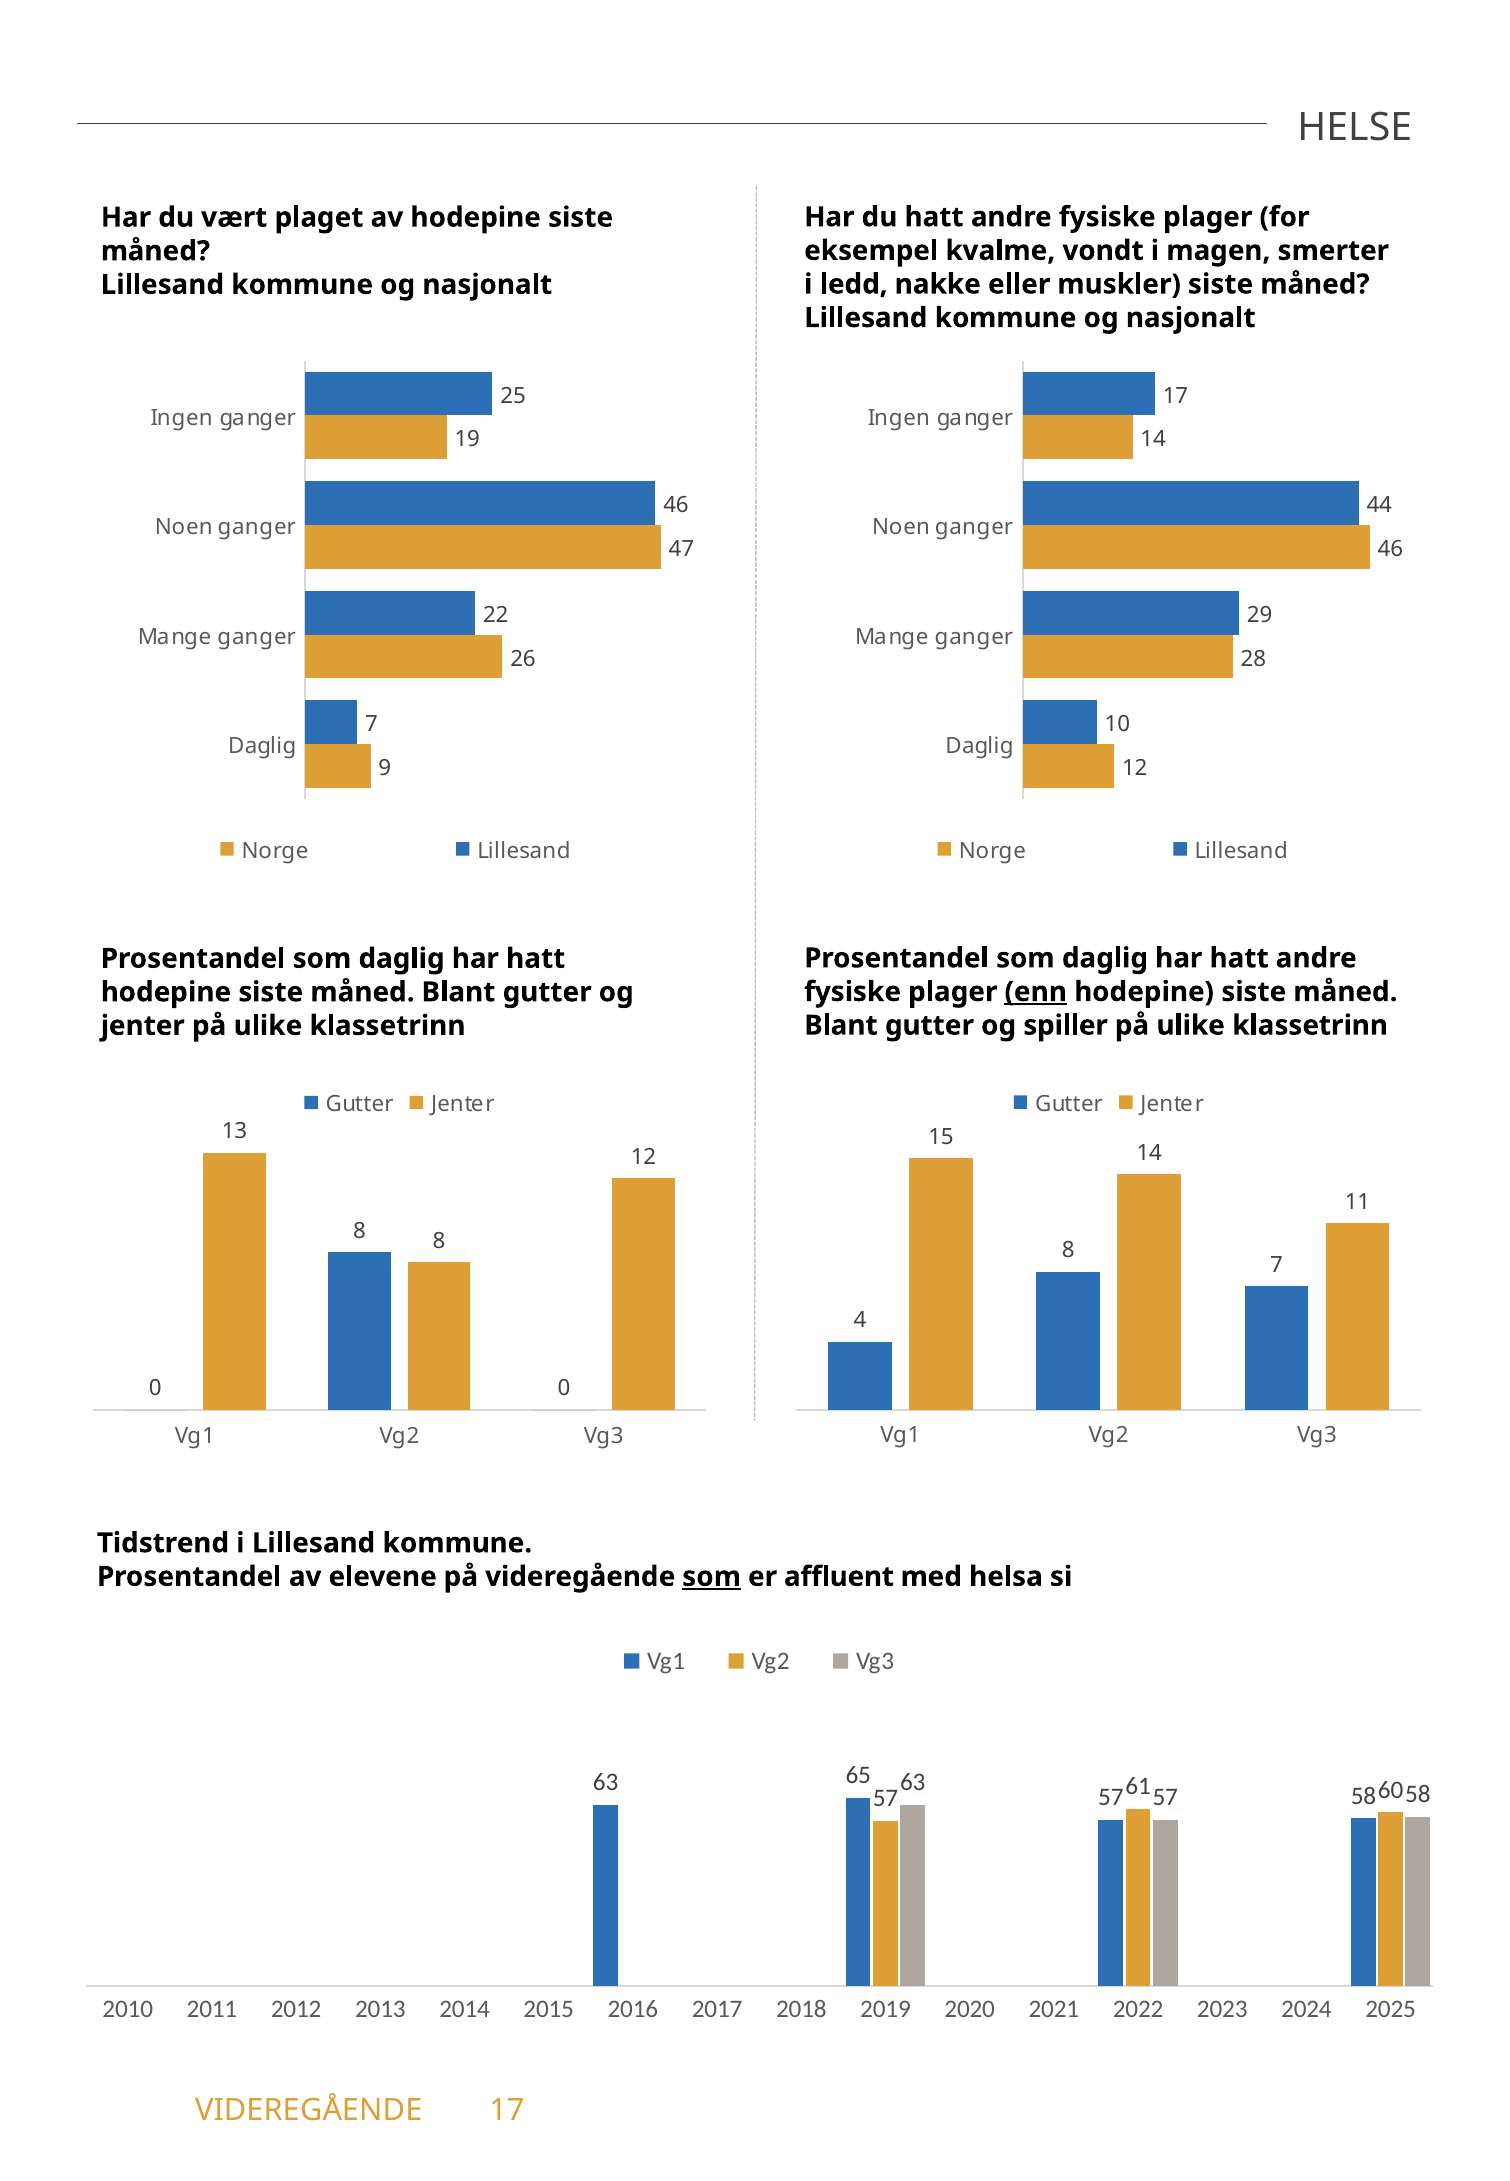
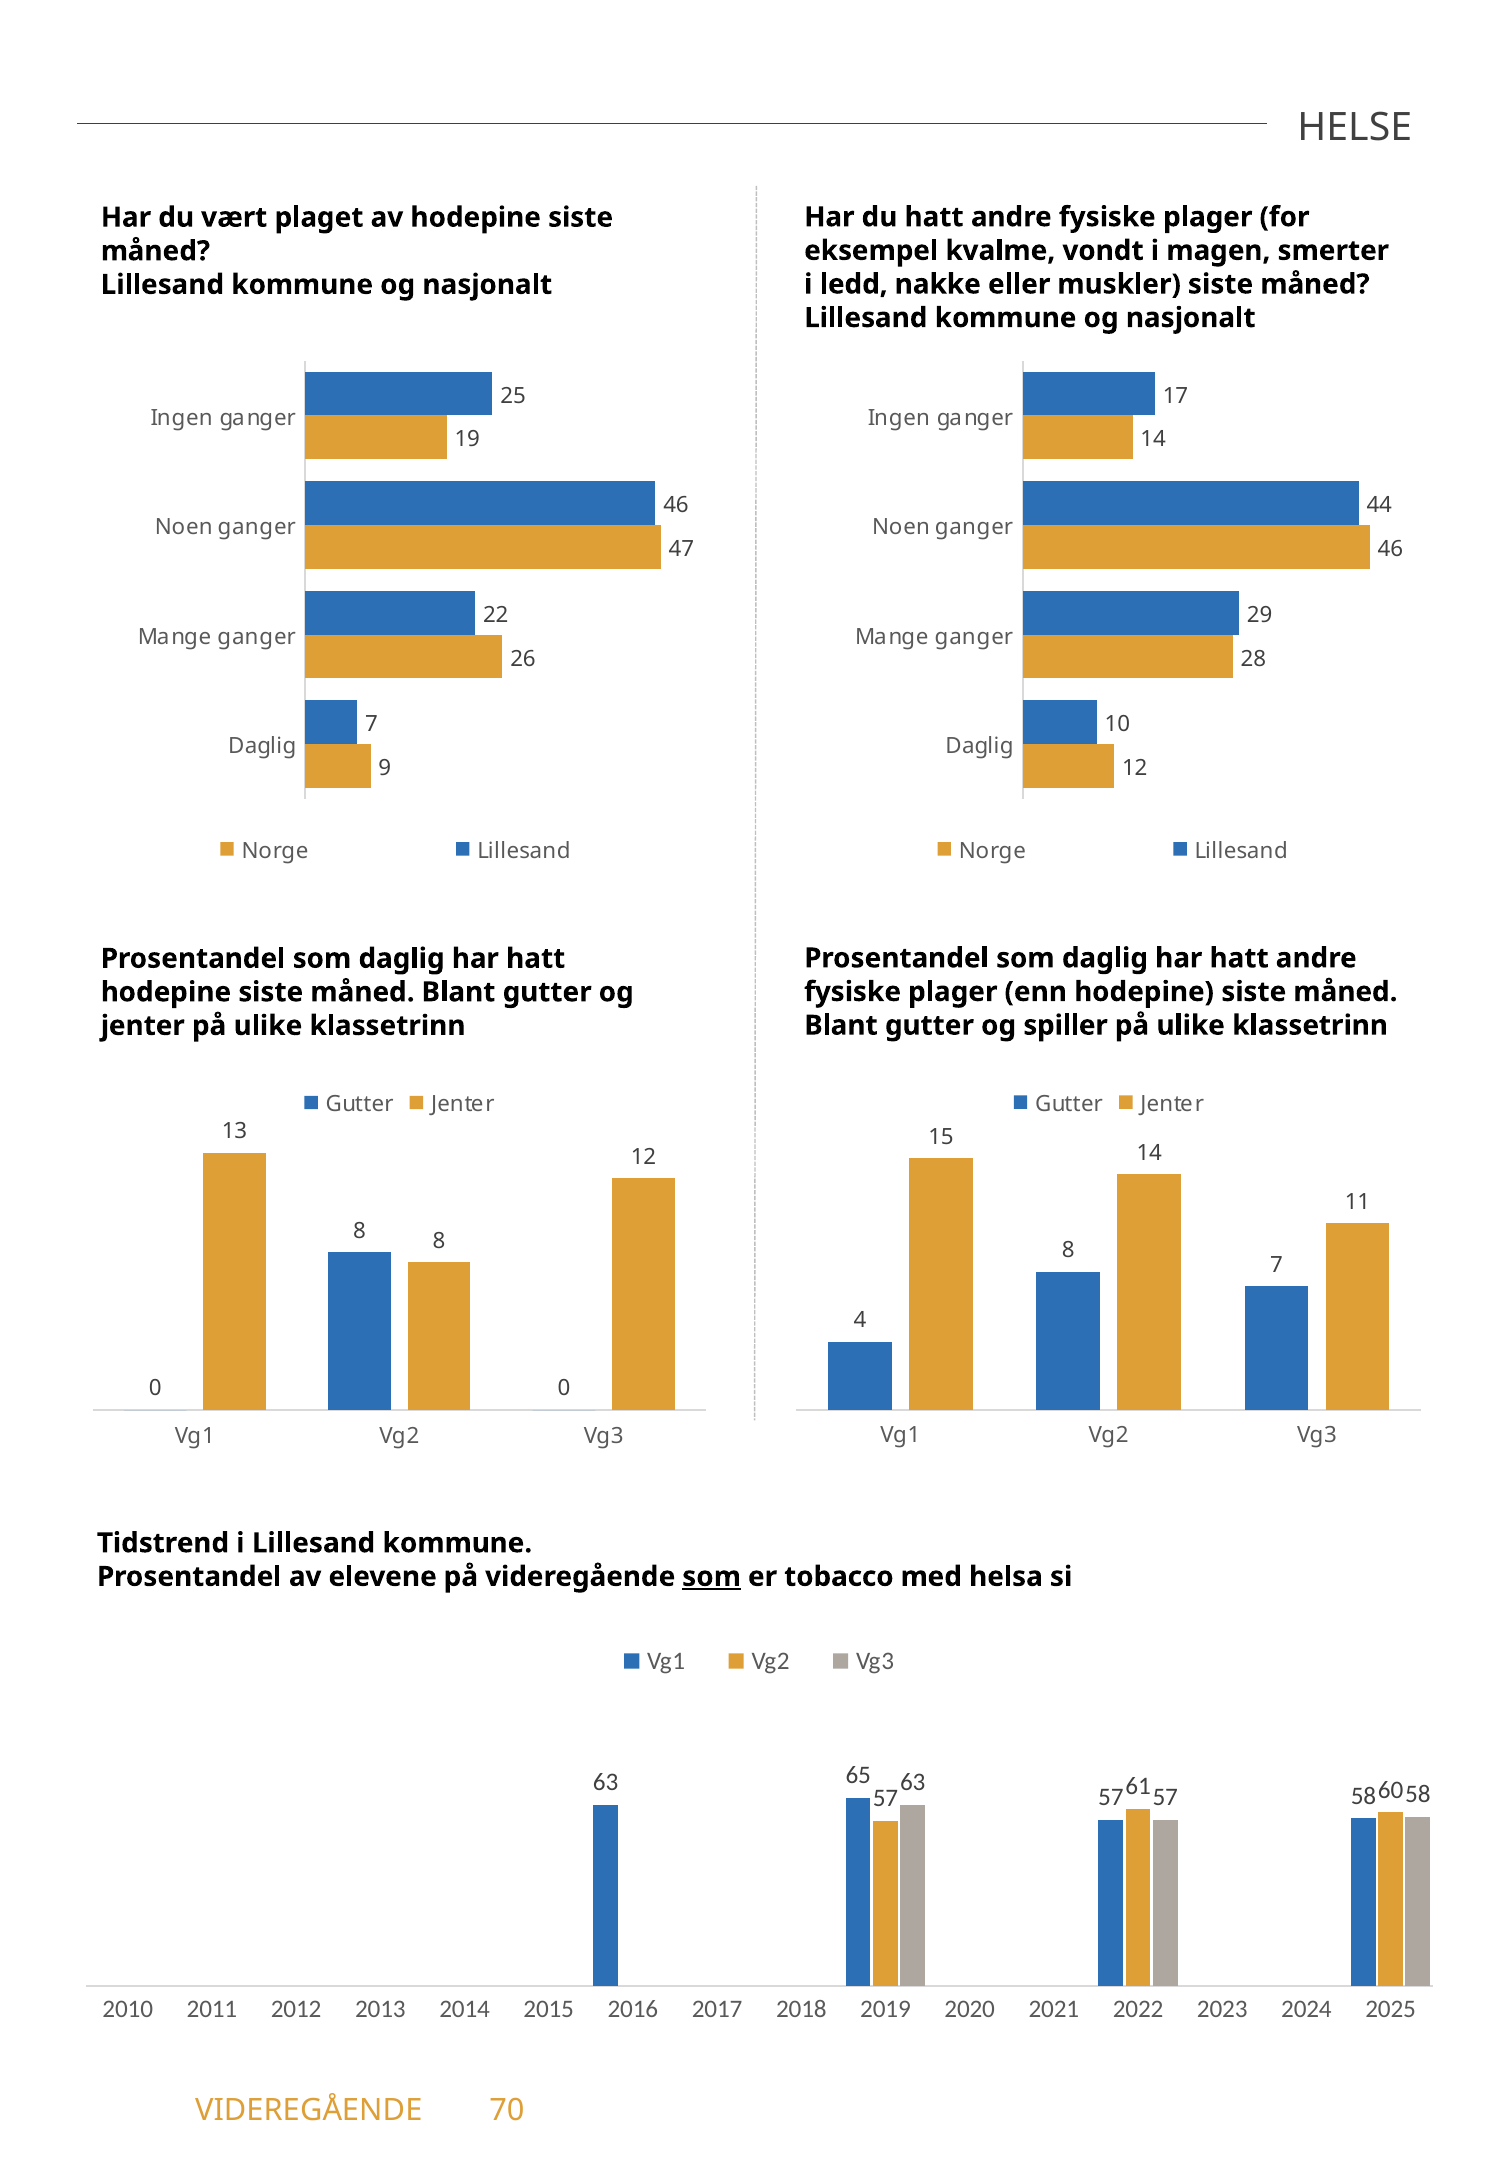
enn underline: present -> none
affluent: affluent -> tobacco
VIDEREGÅENDE 17: 17 -> 70
